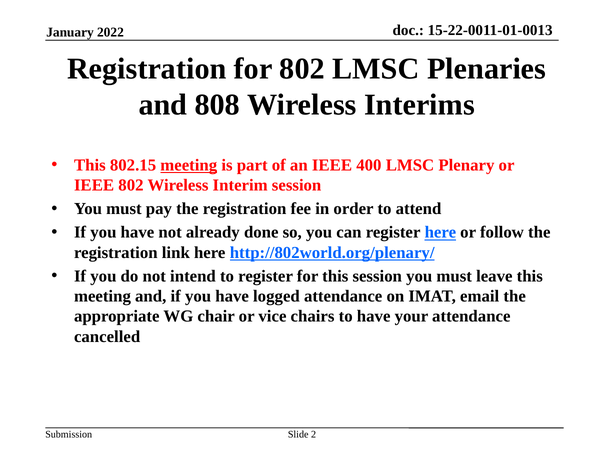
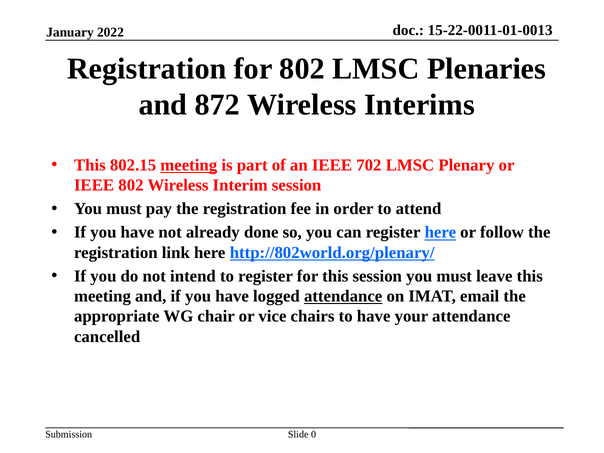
808: 808 -> 872
400: 400 -> 702
attendance at (343, 296) underline: none -> present
2: 2 -> 0
